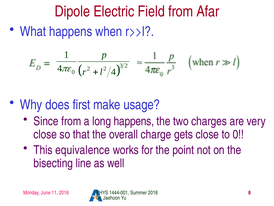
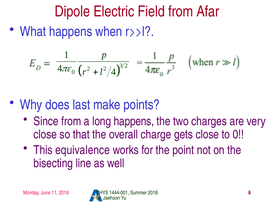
first: first -> last
usage: usage -> points
